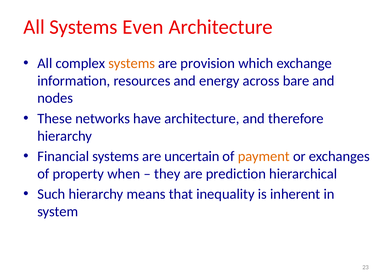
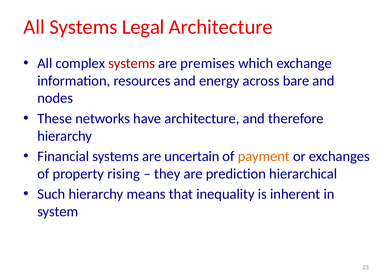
Even: Even -> Legal
systems at (132, 63) colour: orange -> red
provision: provision -> premises
when: when -> rising
